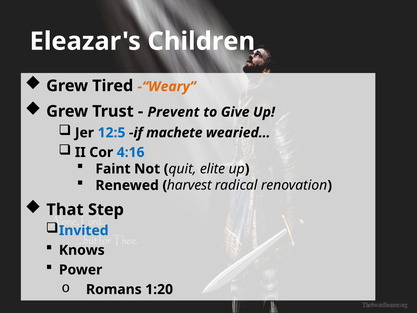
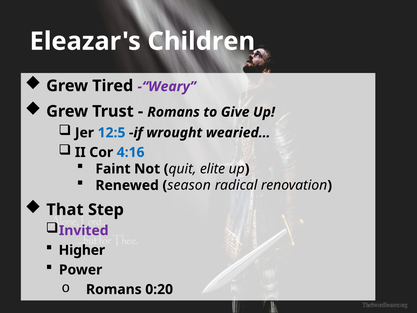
-“Weary colour: orange -> purple
Prevent at (173, 112): Prevent -> Romans
machete: machete -> wrought
harvest: harvest -> season
Invited colour: blue -> purple
Knows: Knows -> Higher
1:20: 1:20 -> 0:20
